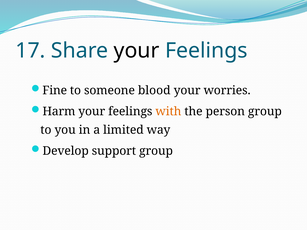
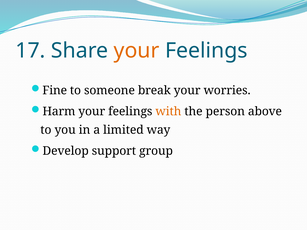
your at (137, 51) colour: black -> orange
blood: blood -> break
person group: group -> above
